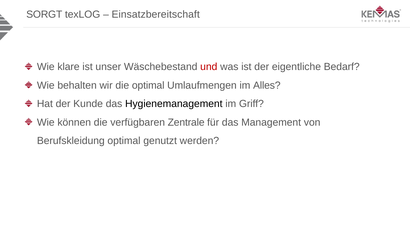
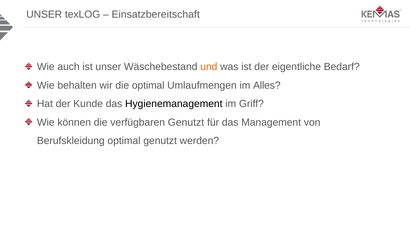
SORGT at (44, 14): SORGT -> UNSER
klare: klare -> auch
und colour: red -> orange
verfügbaren Zentrale: Zentrale -> Genutzt
